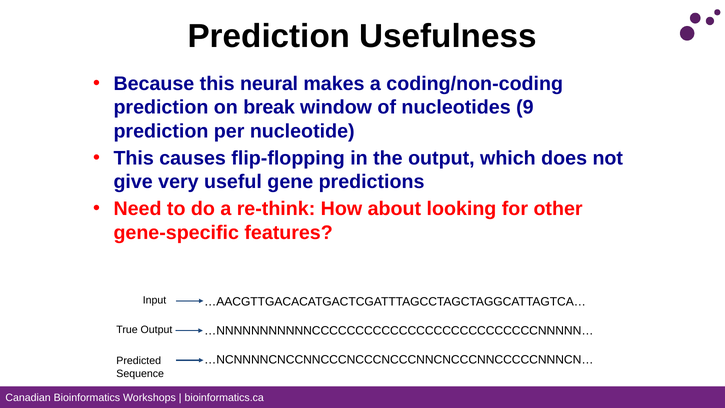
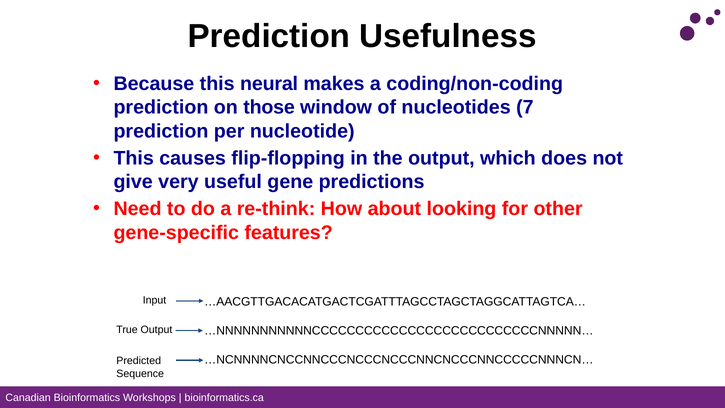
break: break -> those
9: 9 -> 7
